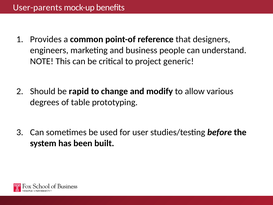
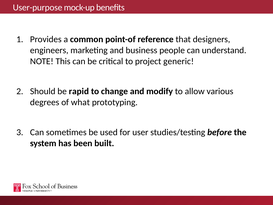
User-parents: User-parents -> User-purpose
table: table -> what
